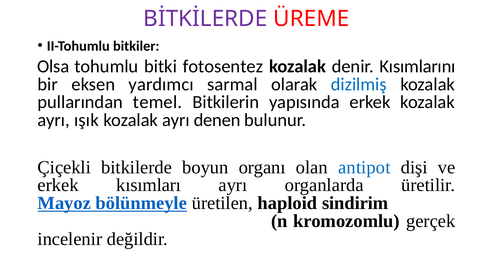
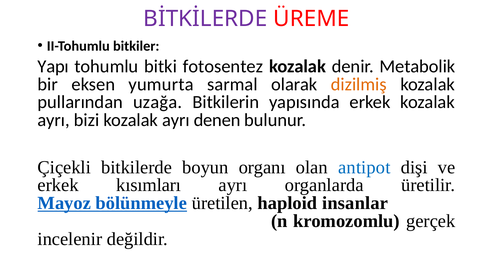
Olsa: Olsa -> Yapı
Kısımlarını: Kısımlarını -> Metabolik
yardımcı: yardımcı -> yumurta
dizilmiş colour: blue -> orange
temel: temel -> uzağa
ışık: ışık -> bizi
sindirim: sindirim -> insanlar
